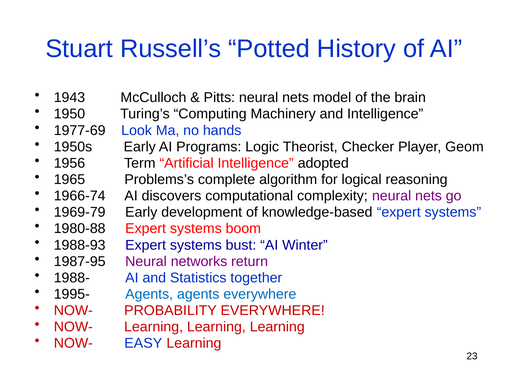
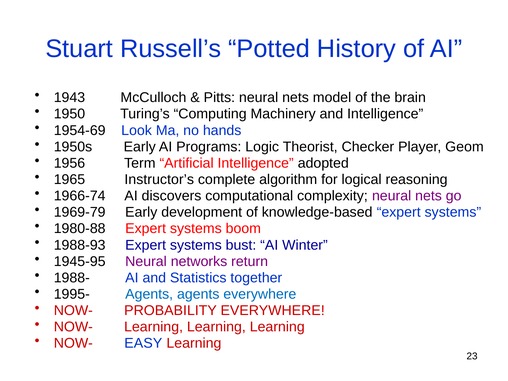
1977-69: 1977-69 -> 1954-69
Problems’s: Problems’s -> Instructor’s
1987-95: 1987-95 -> 1945-95
